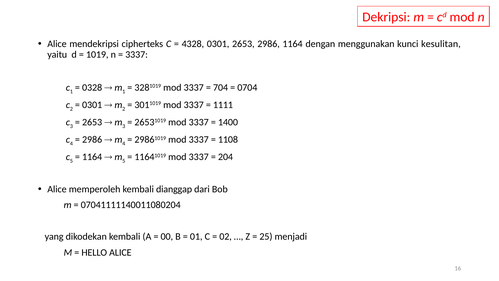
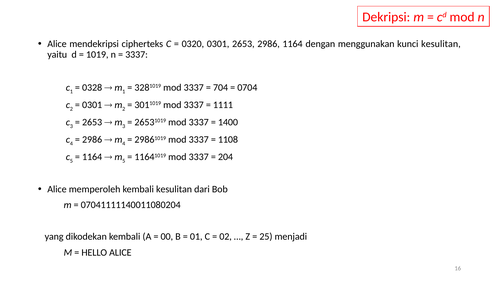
4328: 4328 -> 0320
kembali dianggap: dianggap -> kesulitan
